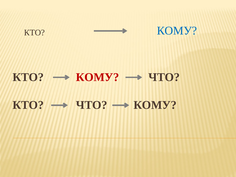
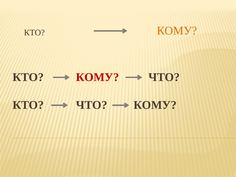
КОМУ at (177, 31) colour: blue -> orange
